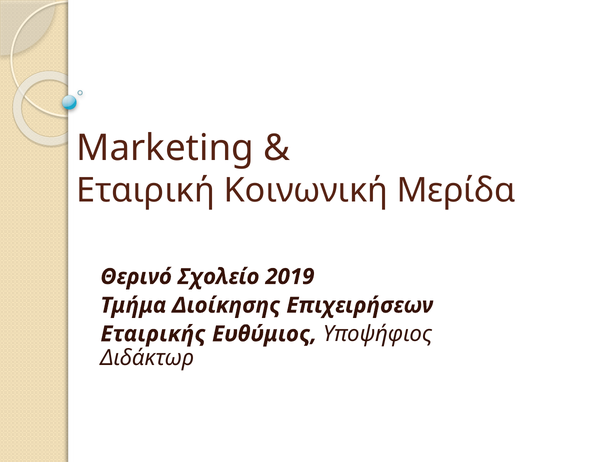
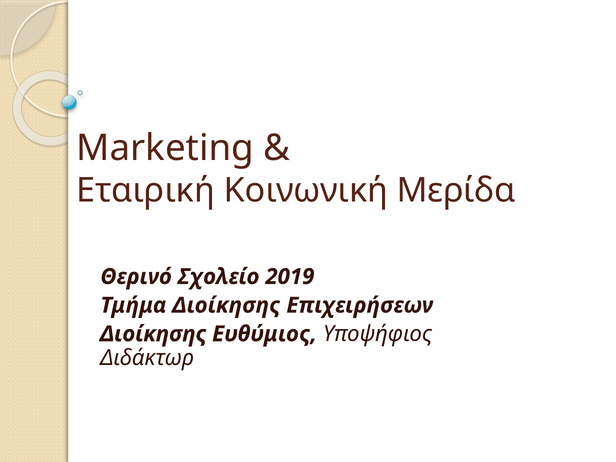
Εταιρικής at (153, 334): Εταιρικής -> Διοίκησης
